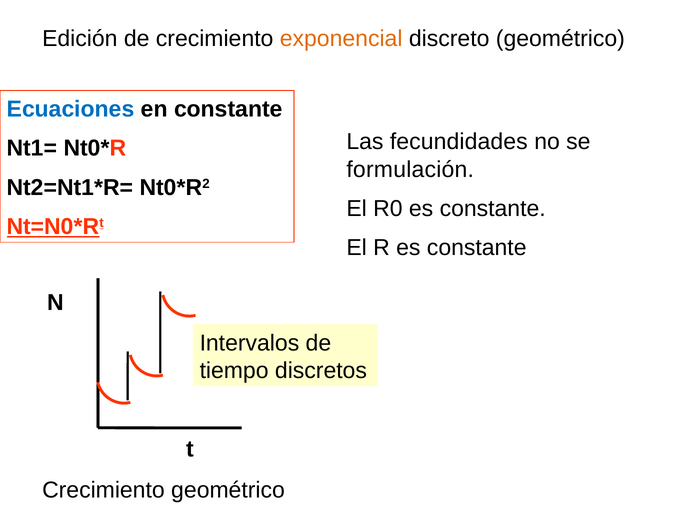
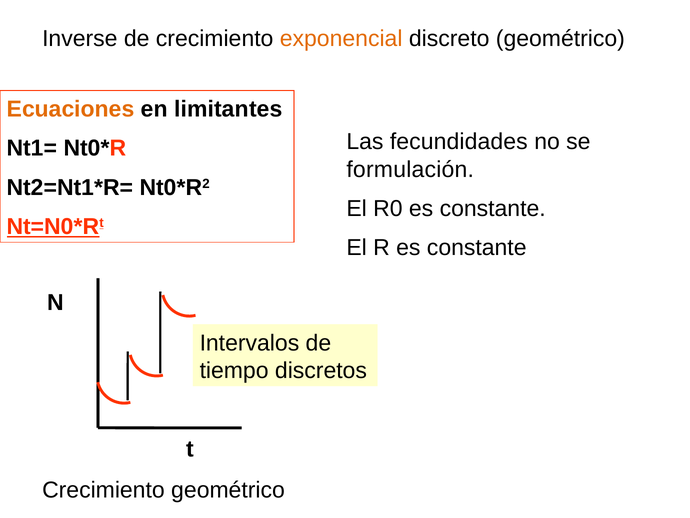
Edición: Edición -> Inverse
Ecuaciones colour: blue -> orange
en constante: constante -> limitantes
